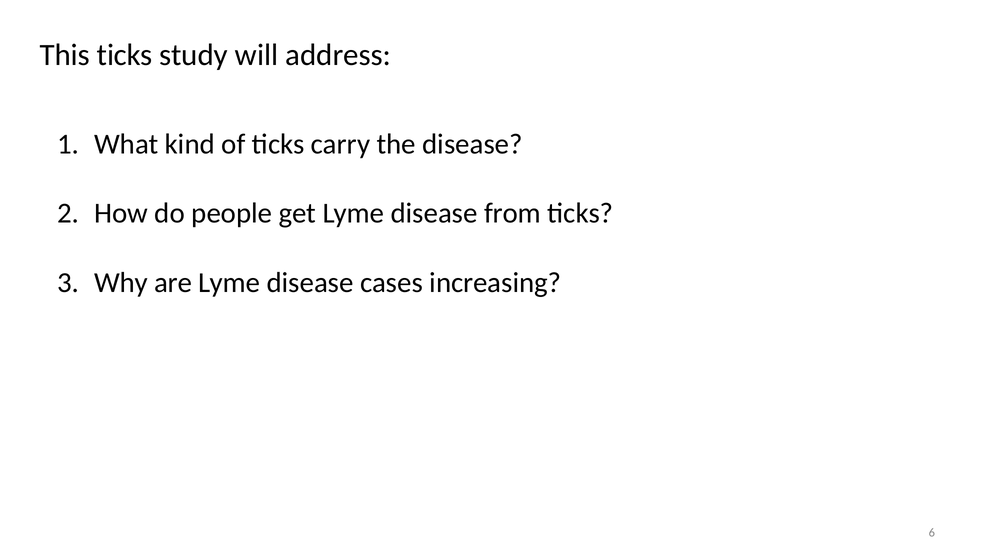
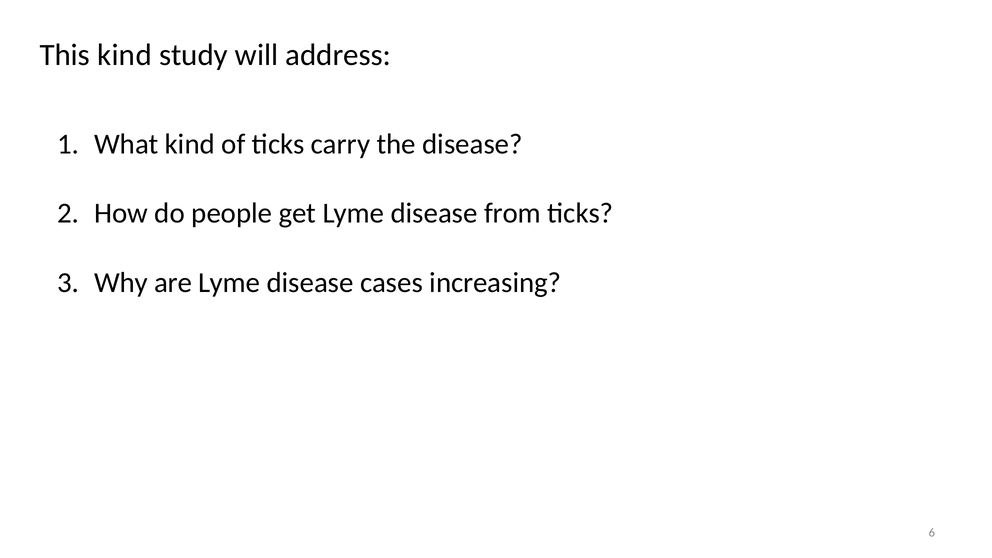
This ticks: ticks -> kind
